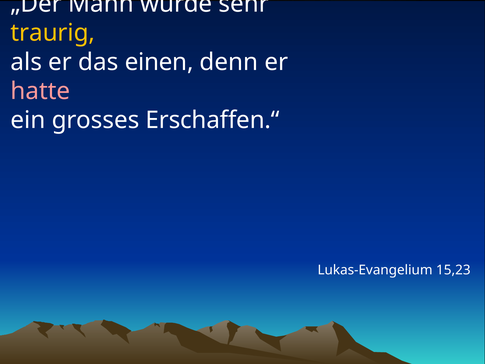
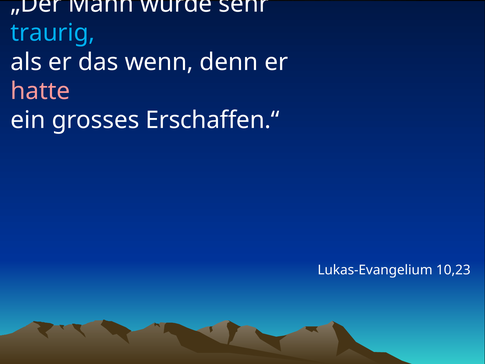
traurig colour: yellow -> light blue
einen: einen -> wenn
15,23: 15,23 -> 10,23
